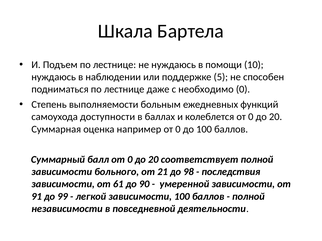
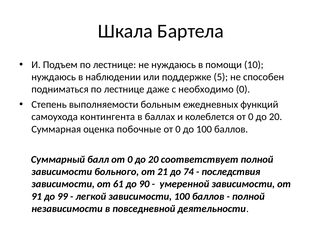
доступности: доступности -> контингента
например: например -> побочные
98: 98 -> 74
